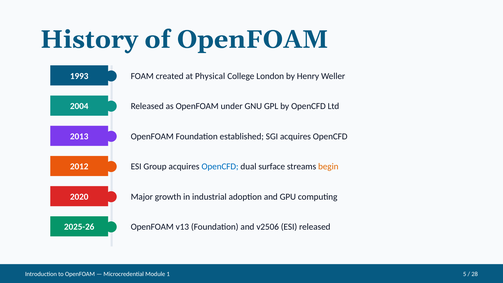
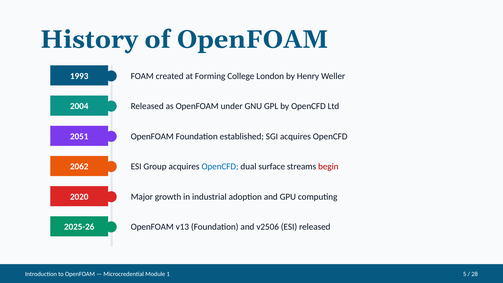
Physical: Physical -> Forming
2013: 2013 -> 2051
2012: 2012 -> 2062
begin colour: orange -> red
